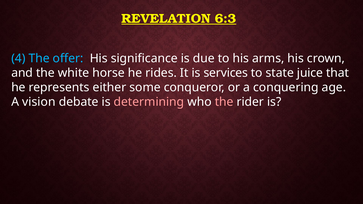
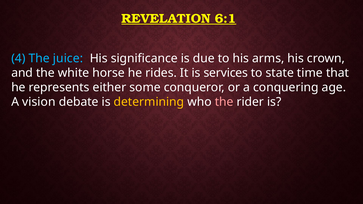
6:3: 6:3 -> 6:1
offer: offer -> juice
juice: juice -> time
determining colour: pink -> yellow
